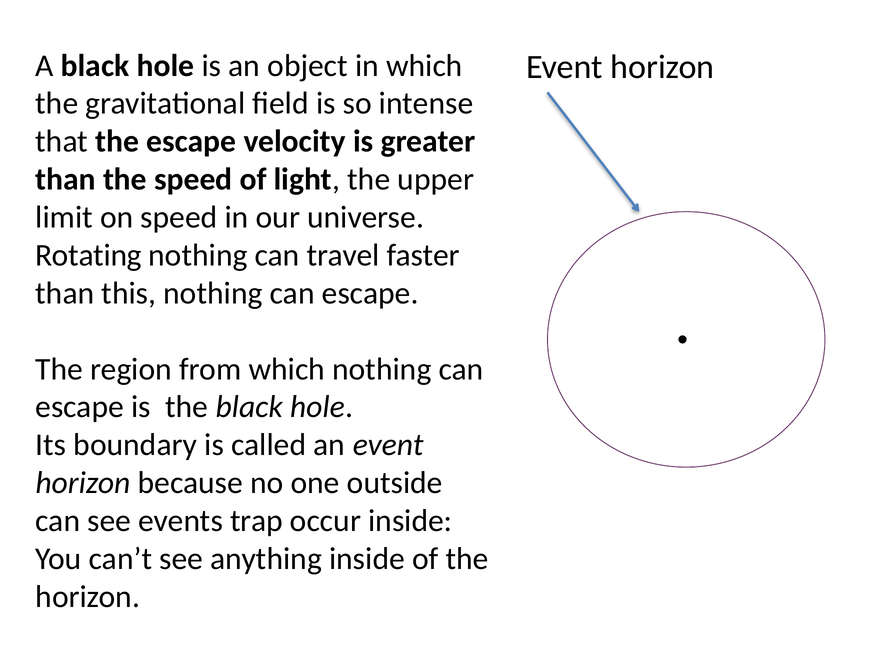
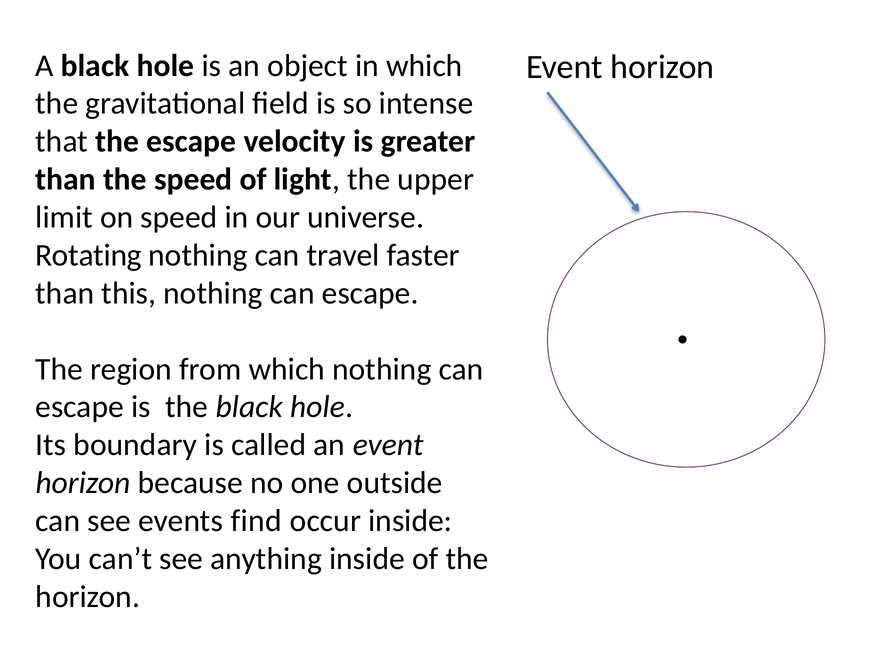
trap: trap -> find
